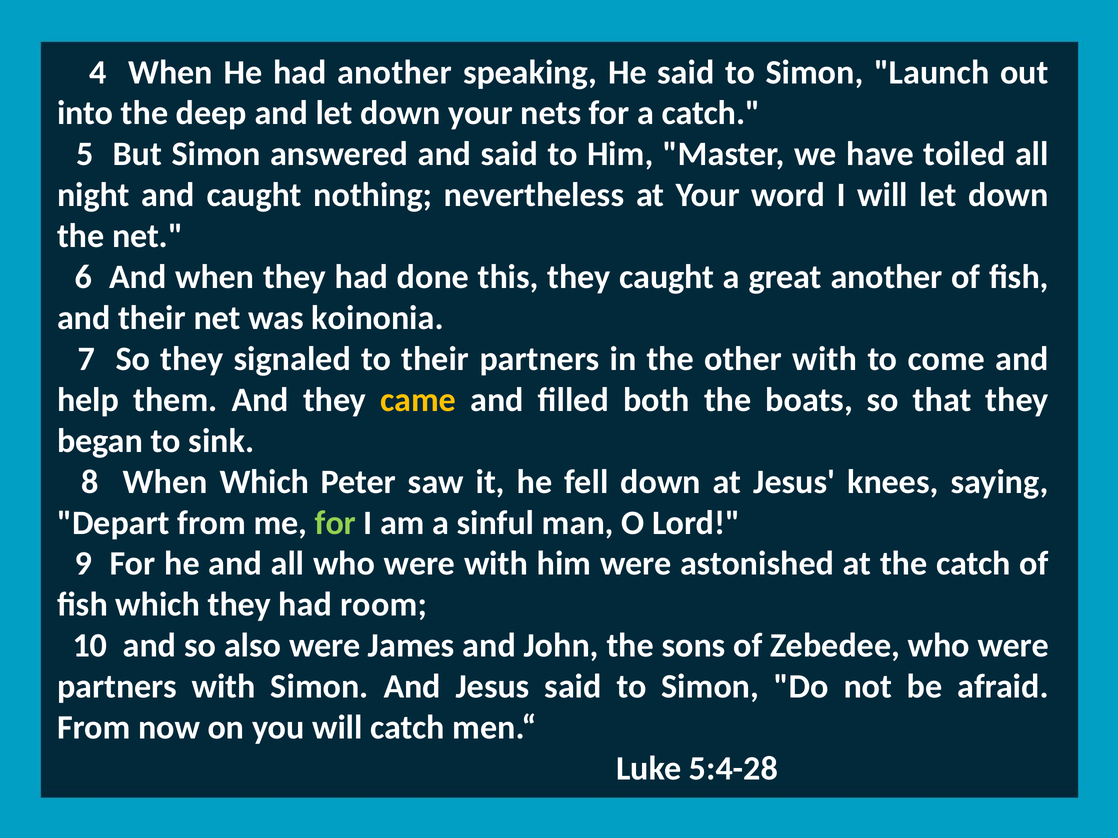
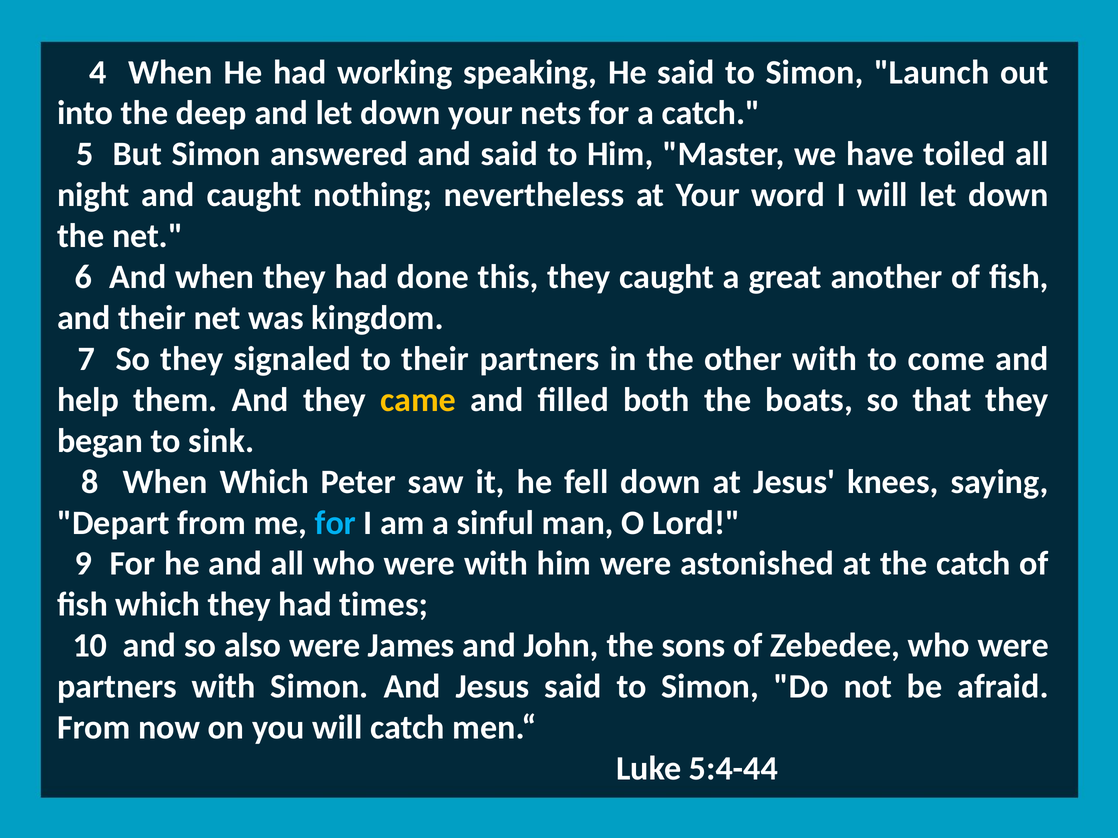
had another: another -> working
koinonia: koinonia -> kingdom
for at (335, 523) colour: light green -> light blue
room: room -> times
5:4-28: 5:4-28 -> 5:4-44
